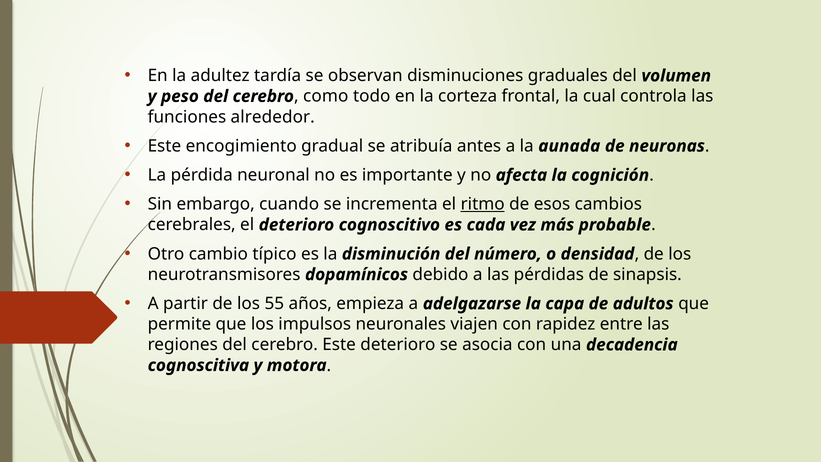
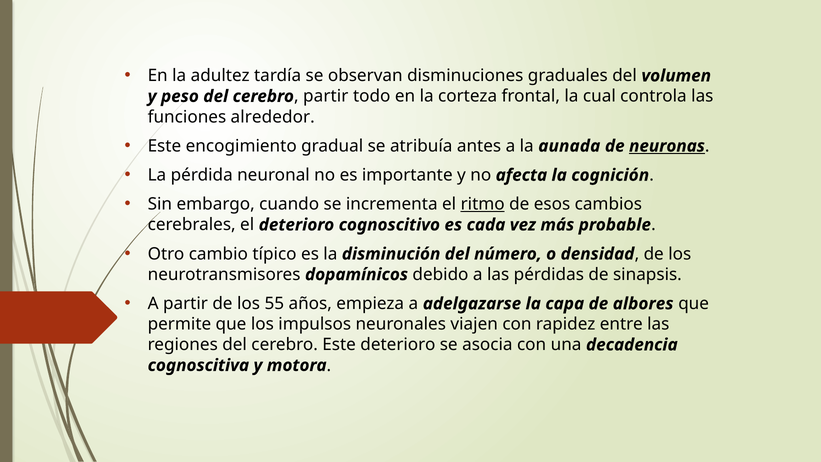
como at (326, 96): como -> partir
neuronas underline: none -> present
adultos: adultos -> albores
